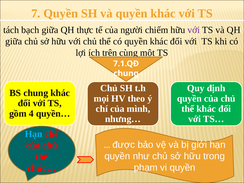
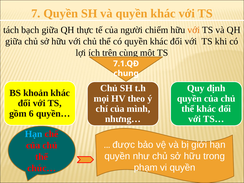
với at (194, 30) colour: purple -> orange
BS chung: chung -> khoản
4: 4 -> 6
